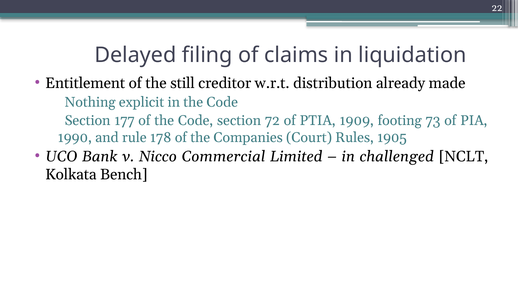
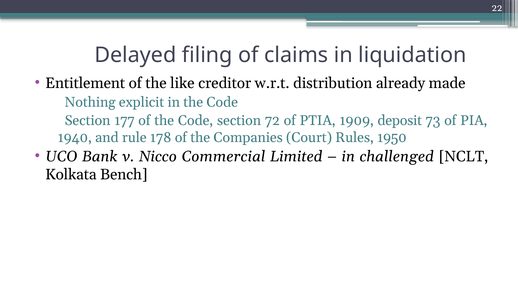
still: still -> like
footing: footing -> deposit
1990: 1990 -> 1940
1905: 1905 -> 1950
